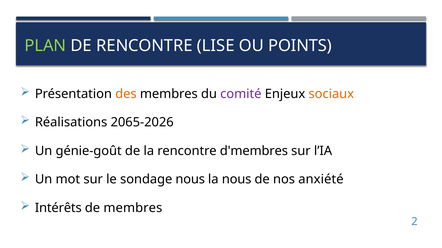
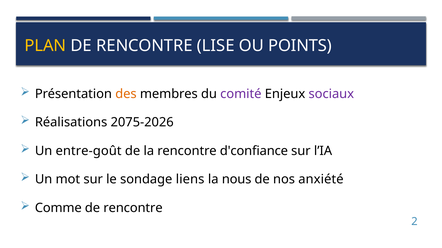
PLAN colour: light green -> yellow
sociaux colour: orange -> purple
2065-2026: 2065-2026 -> 2075-2026
génie-goût: génie-goût -> entre-goût
d'membres: d'membres -> d'confiance
sondage nous: nous -> liens
Intérêts: Intérêts -> Comme
membres at (133, 208): membres -> rencontre
